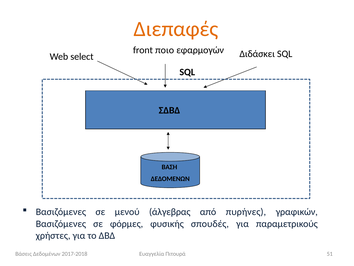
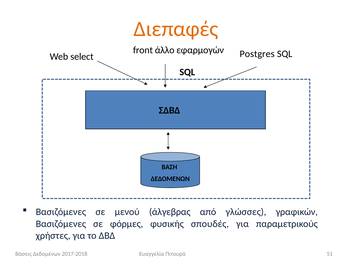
ποιο: ποιο -> άλλο
Διδάσκει: Διδάσκει -> Postgres
πυρήνες: πυρήνες -> γλώσσες
